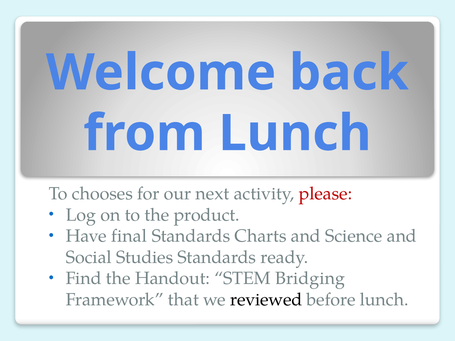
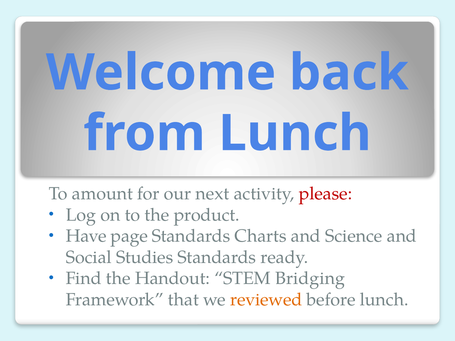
chooses: chooses -> amount
final: final -> page
reviewed colour: black -> orange
